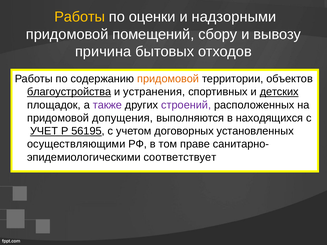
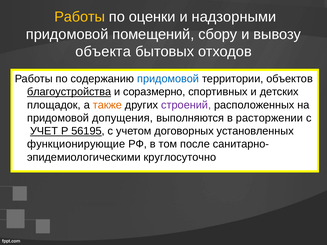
причина: причина -> объекта
придомовой at (168, 79) colour: orange -> blue
устранения: устранения -> соразмерно
детских underline: present -> none
также colour: purple -> orange
находящихся: находящихся -> расторжении
осуществляющими: осуществляющими -> функционирующие
праве: праве -> после
соответствует: соответствует -> круглосуточно
